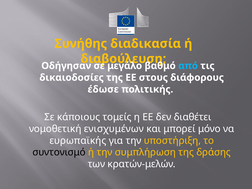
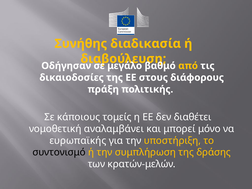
από colour: light blue -> yellow
έδωσε: έδωσε -> πράξη
ενισχυμένων: ενισχυμένων -> αναλαμβάνει
